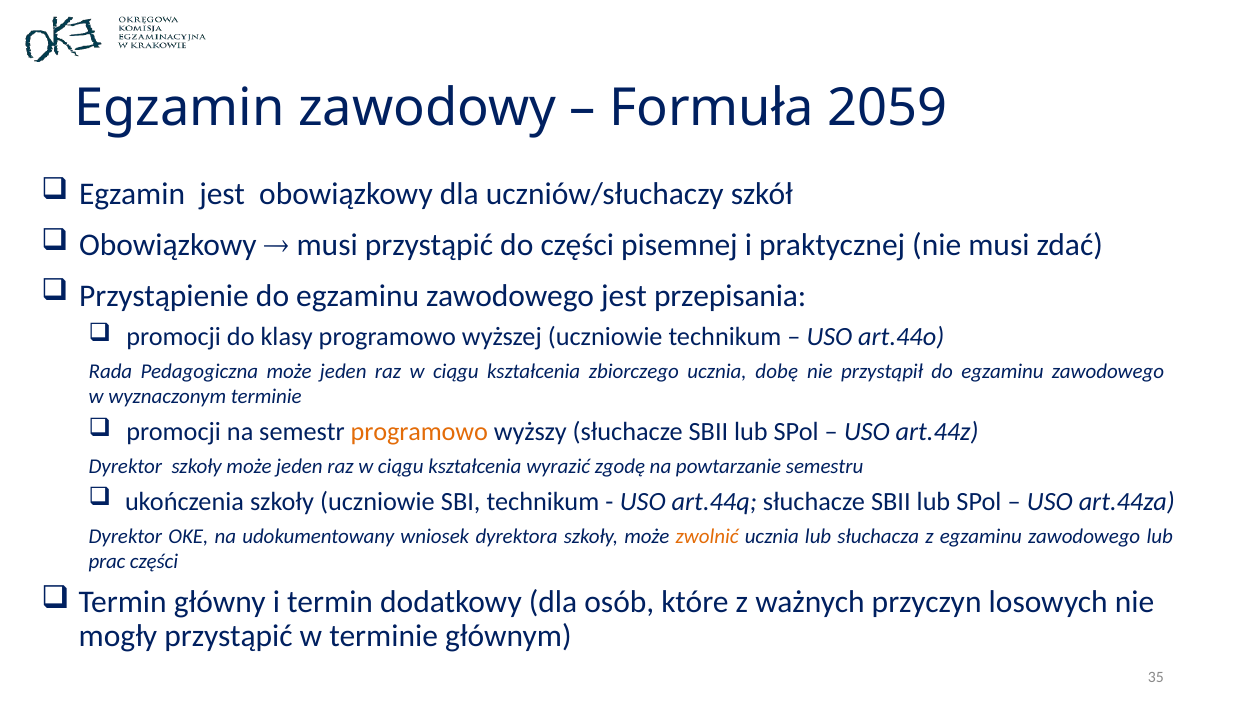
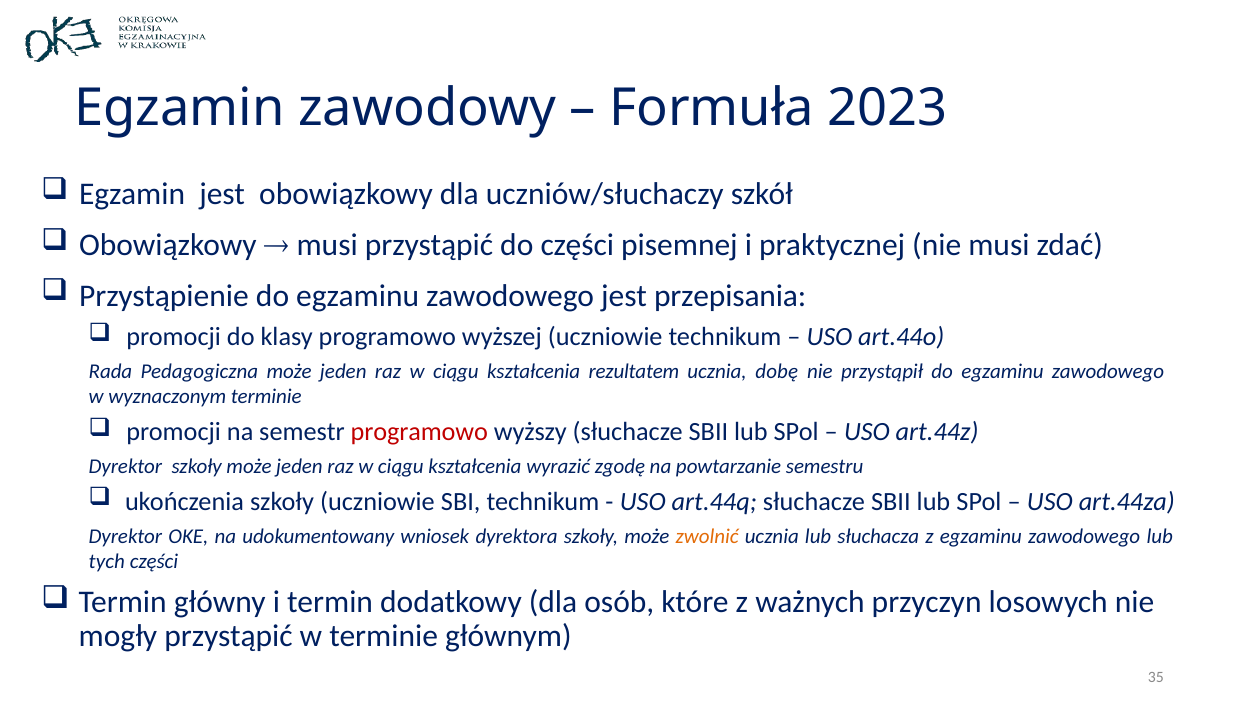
2059: 2059 -> 2023
zbiorczego: zbiorczego -> rezultatem
programowo at (419, 432) colour: orange -> red
prac: prac -> tych
